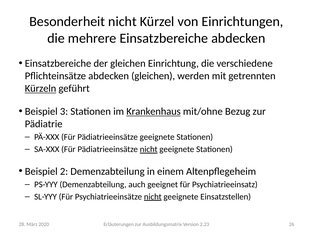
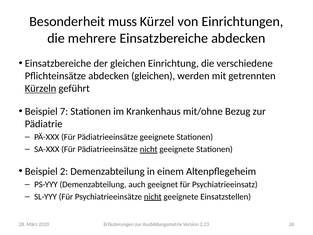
Besonderheit nicht: nicht -> muss
3: 3 -> 7
Krankenhaus underline: present -> none
